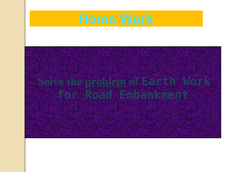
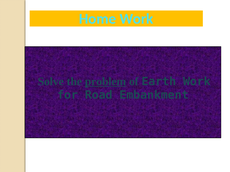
Work at (136, 19) underline: present -> none
